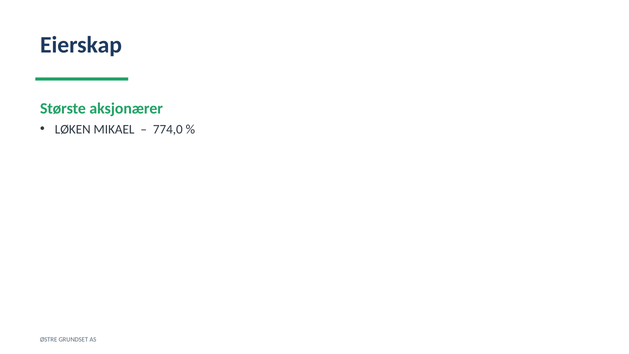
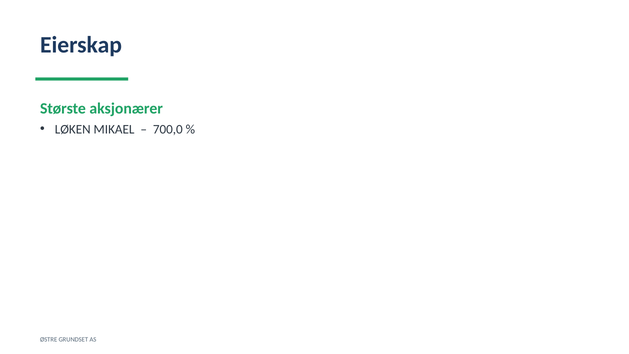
774,0: 774,0 -> 700,0
